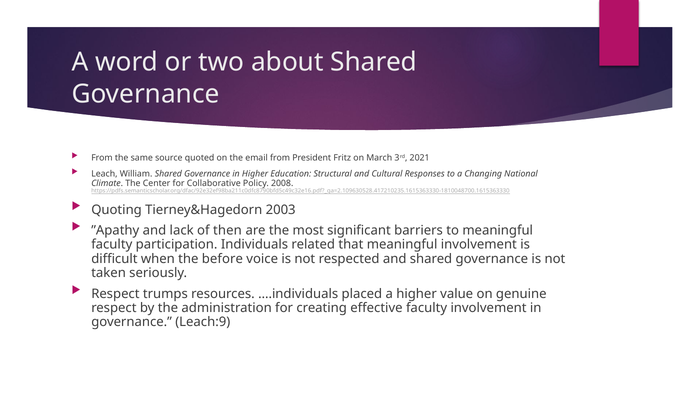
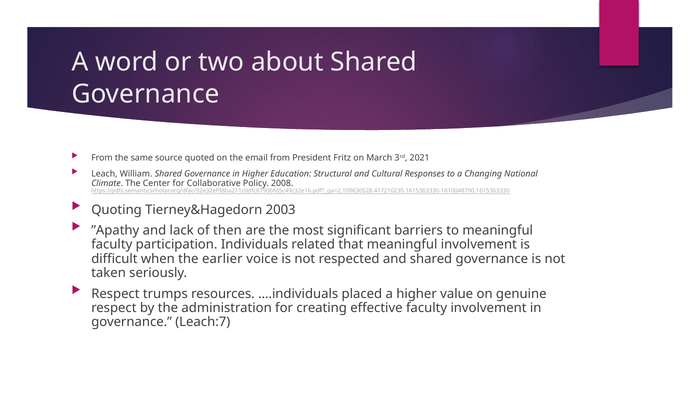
before: before -> earlier
Leach:9: Leach:9 -> Leach:7
